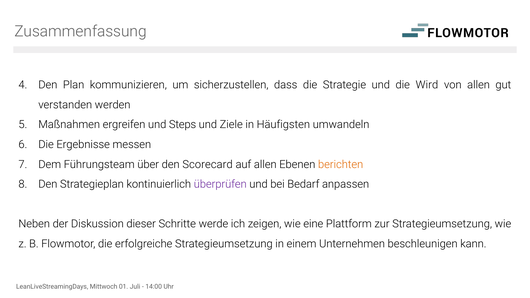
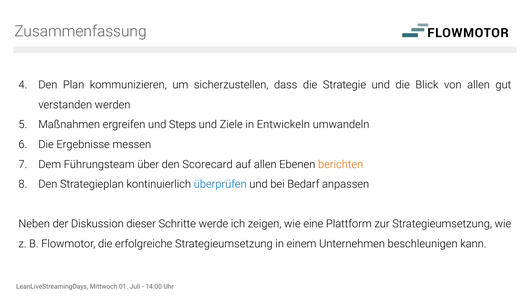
Wird: Wird -> Blick
Häufigsten: Häufigsten -> Entwickeln
überprüfen colour: purple -> blue
